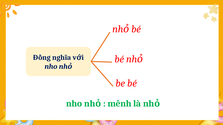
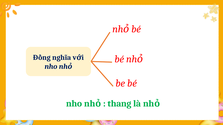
mênh: mênh -> thang
